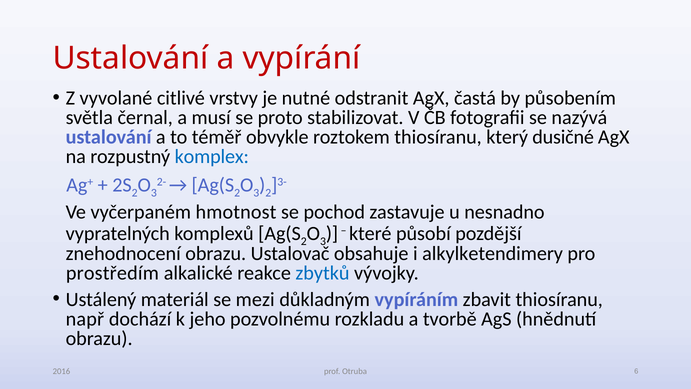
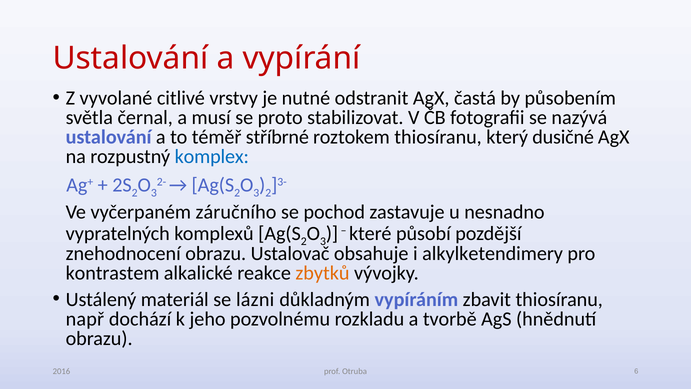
obvykle: obvykle -> stříbrné
hmotnost: hmotnost -> záručního
prostředím: prostředím -> kontrastem
zbytků colour: blue -> orange
mezi: mezi -> lázni
